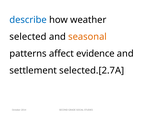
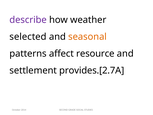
describe colour: blue -> purple
evidence: evidence -> resource
selected.[2.7A: selected.[2.7A -> provides.[2.7A
